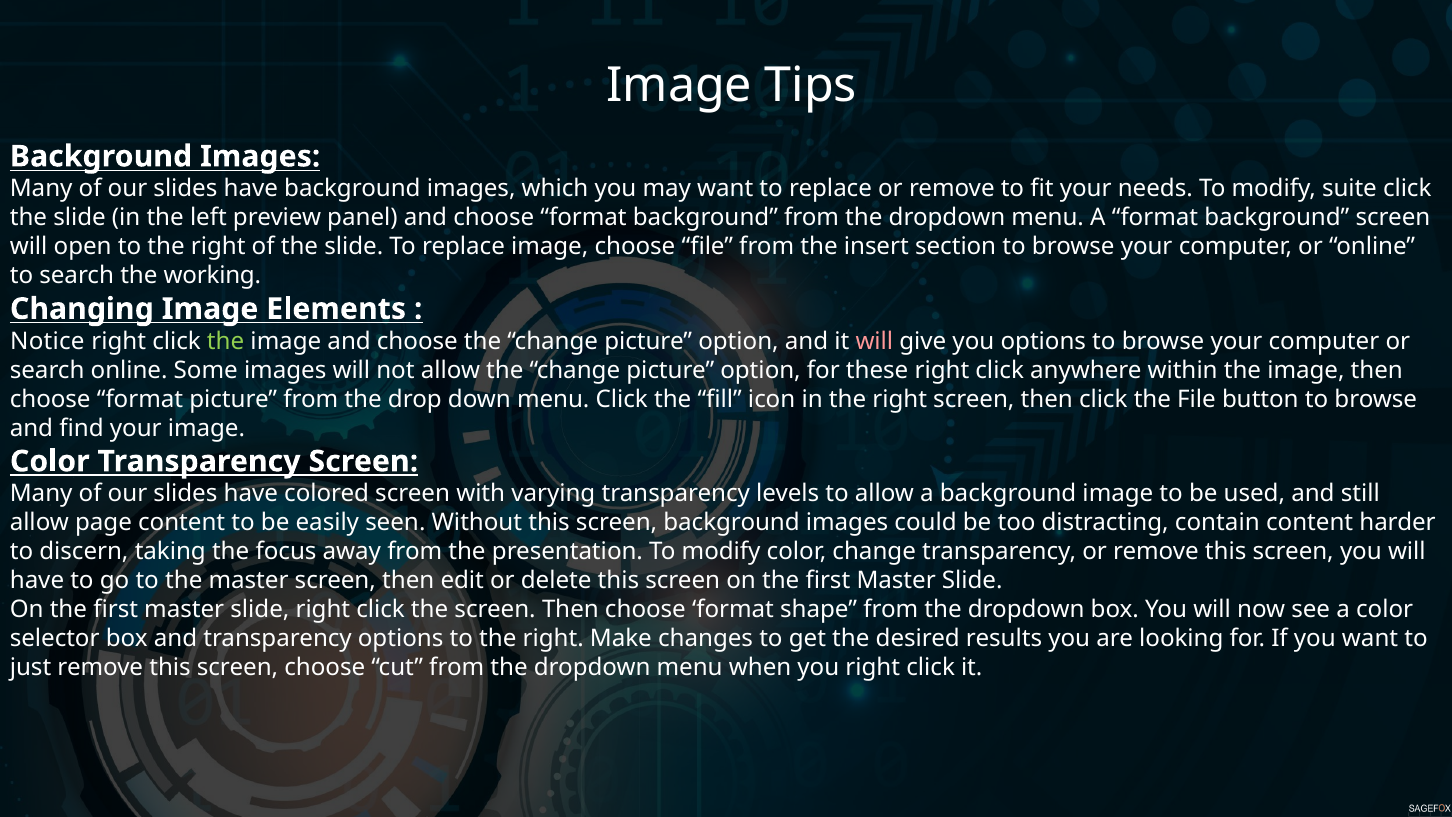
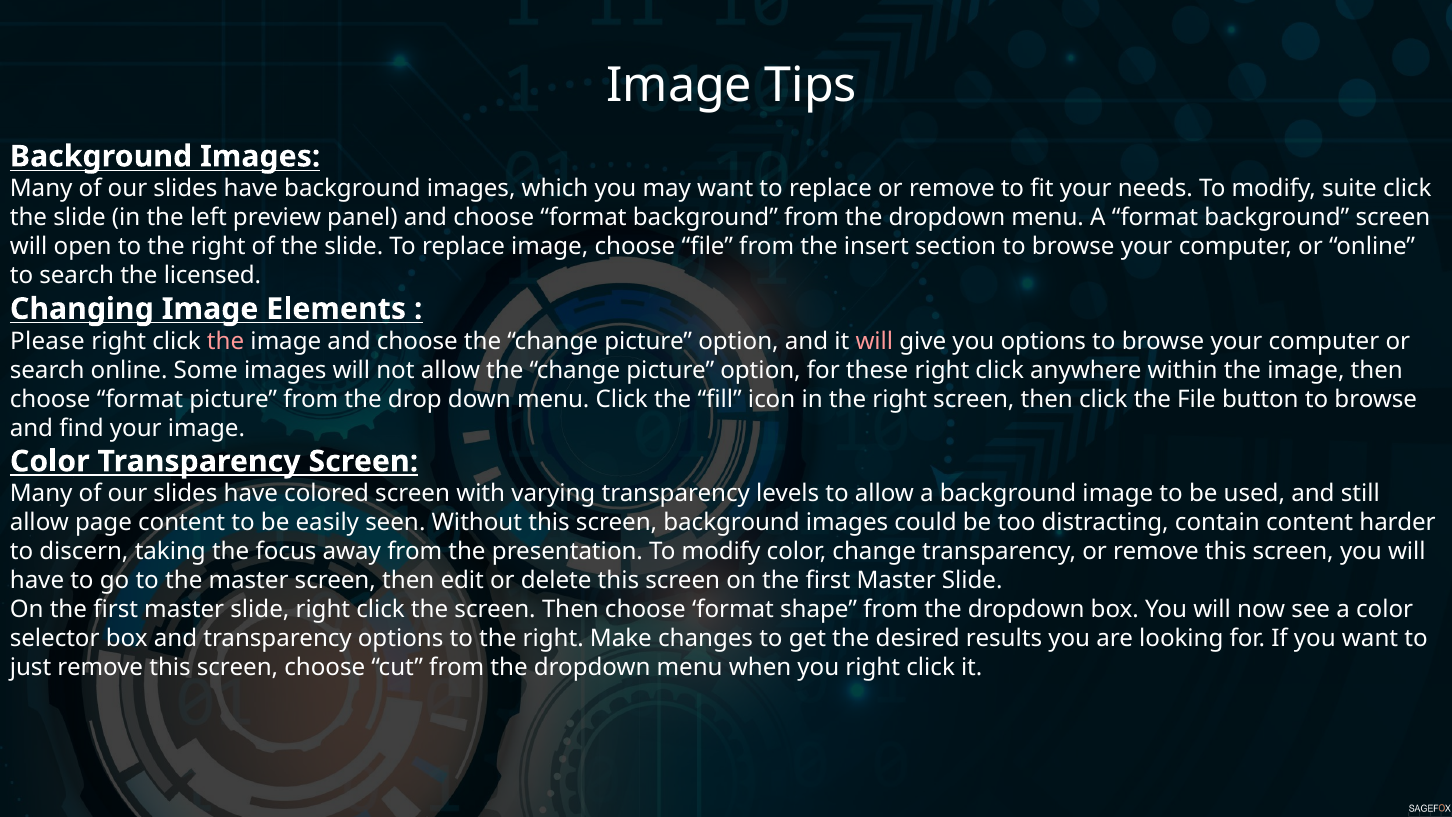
working: working -> licensed
Notice: Notice -> Please
the at (226, 341) colour: light green -> pink
